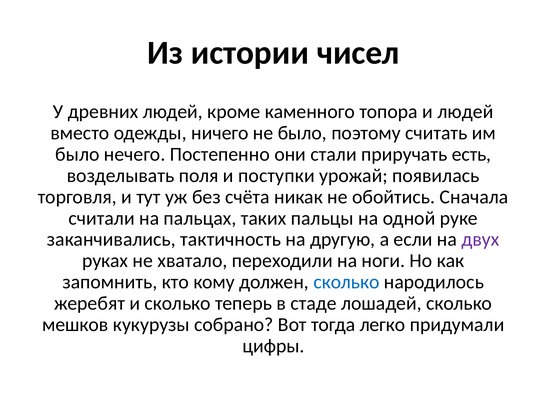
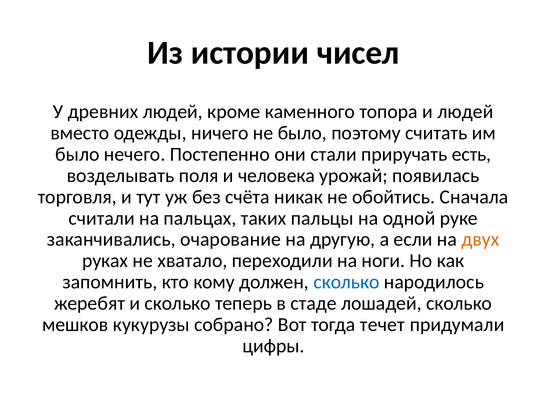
поступки: поступки -> человека
тактичность: тактичность -> очарование
двух colour: purple -> orange
легко: легко -> течет
